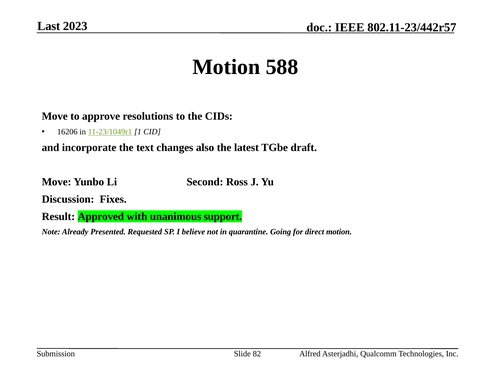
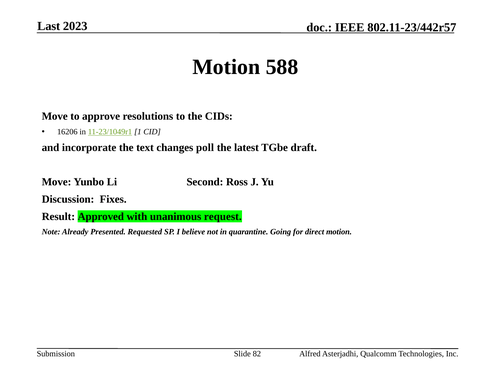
also: also -> poll
support: support -> request
